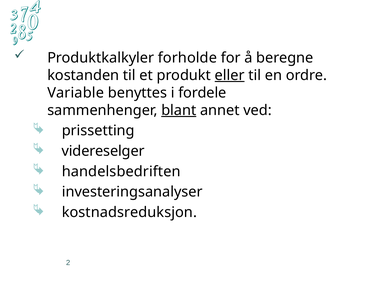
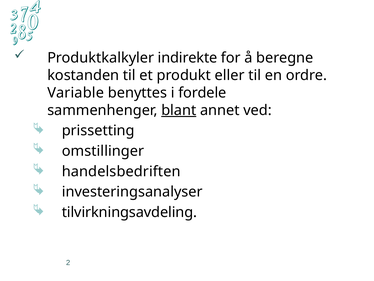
forholde: forholde -> indirekte
eller underline: present -> none
videreselger: videreselger -> omstillinger
kostnadsreduksjon: kostnadsreduksjon -> tilvirkningsavdeling
